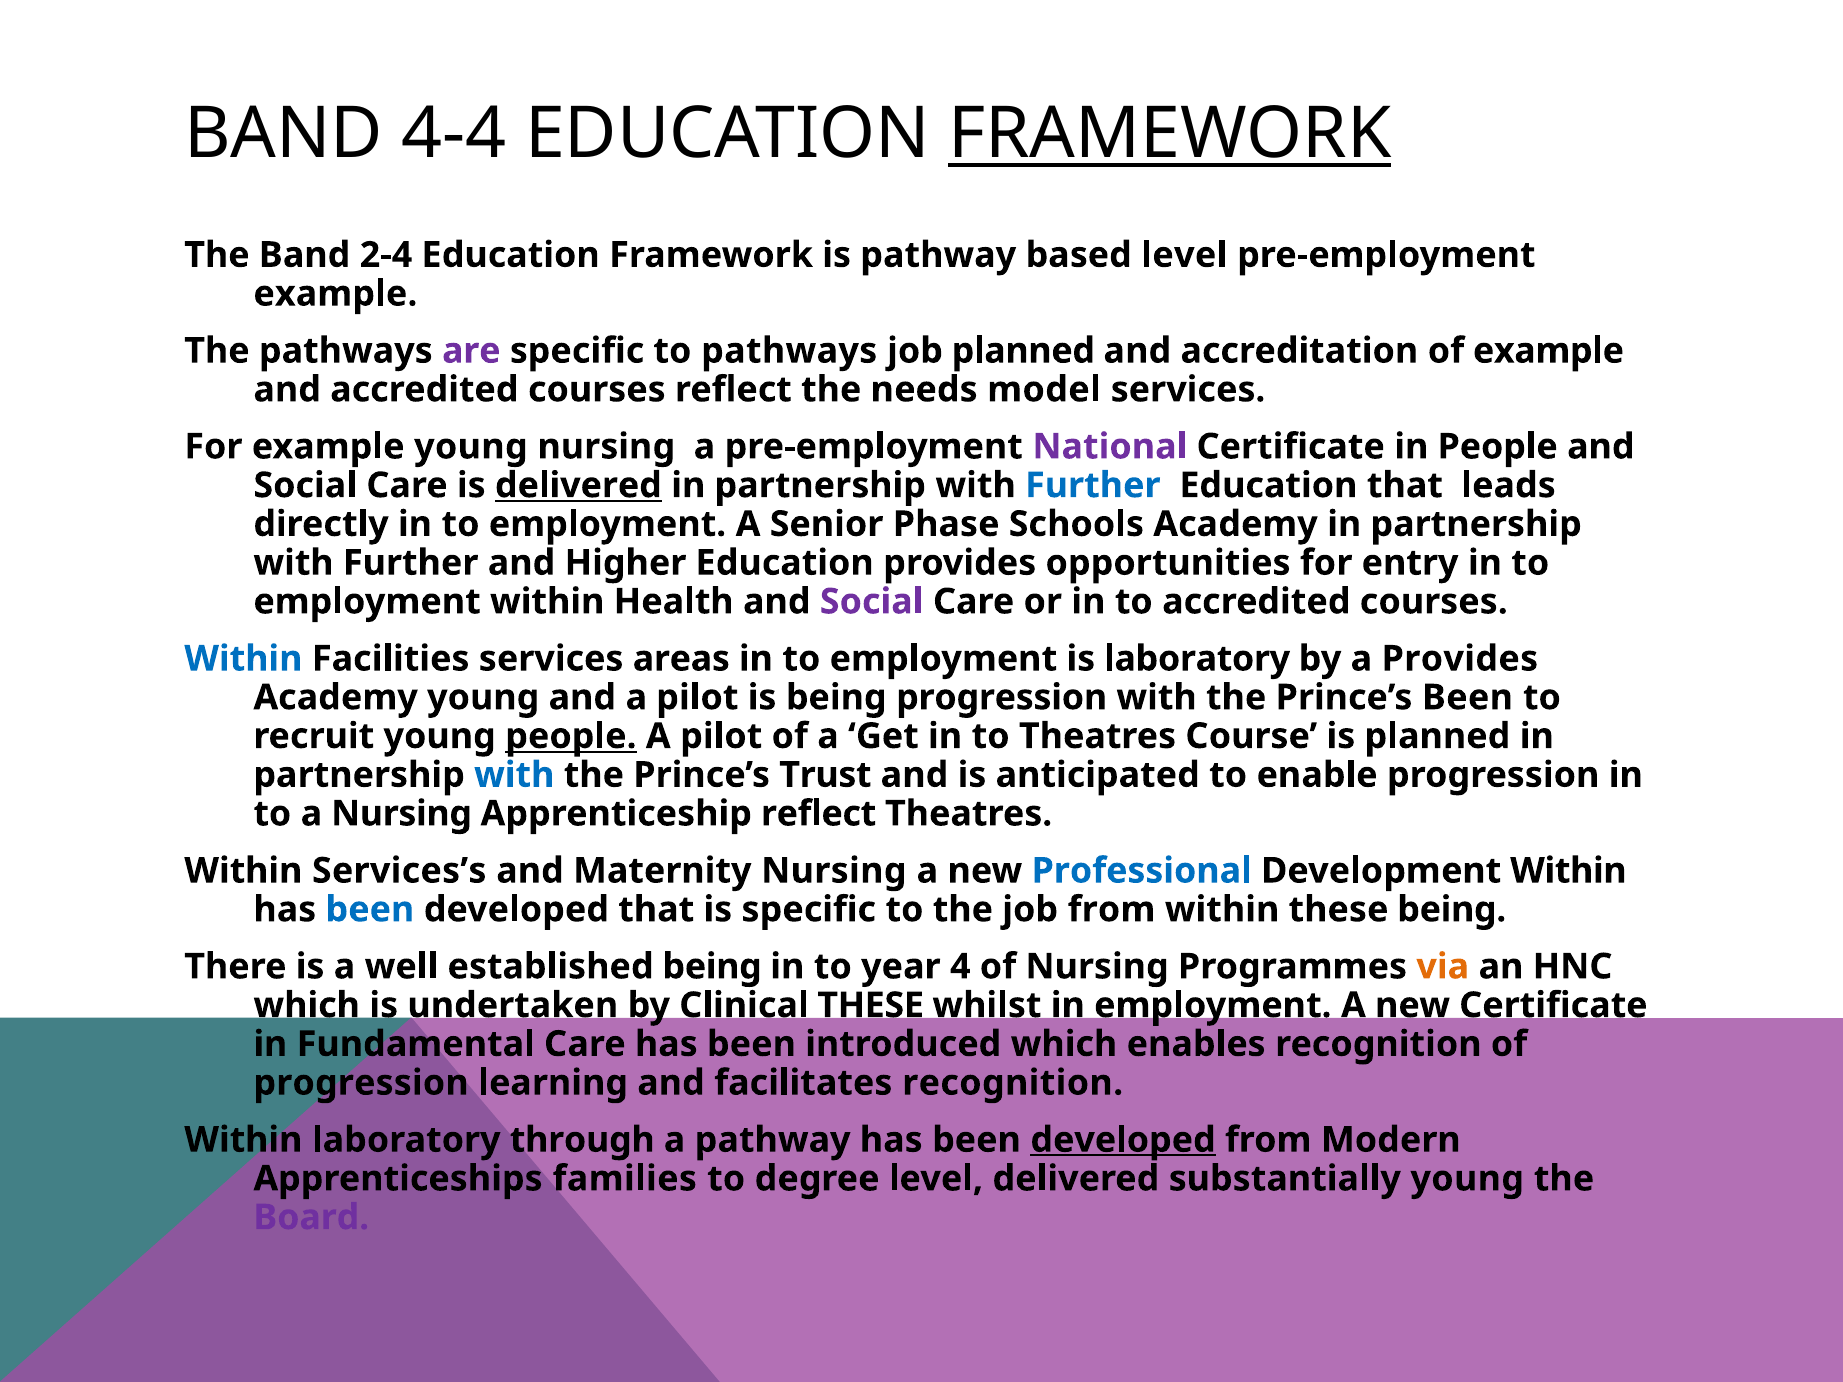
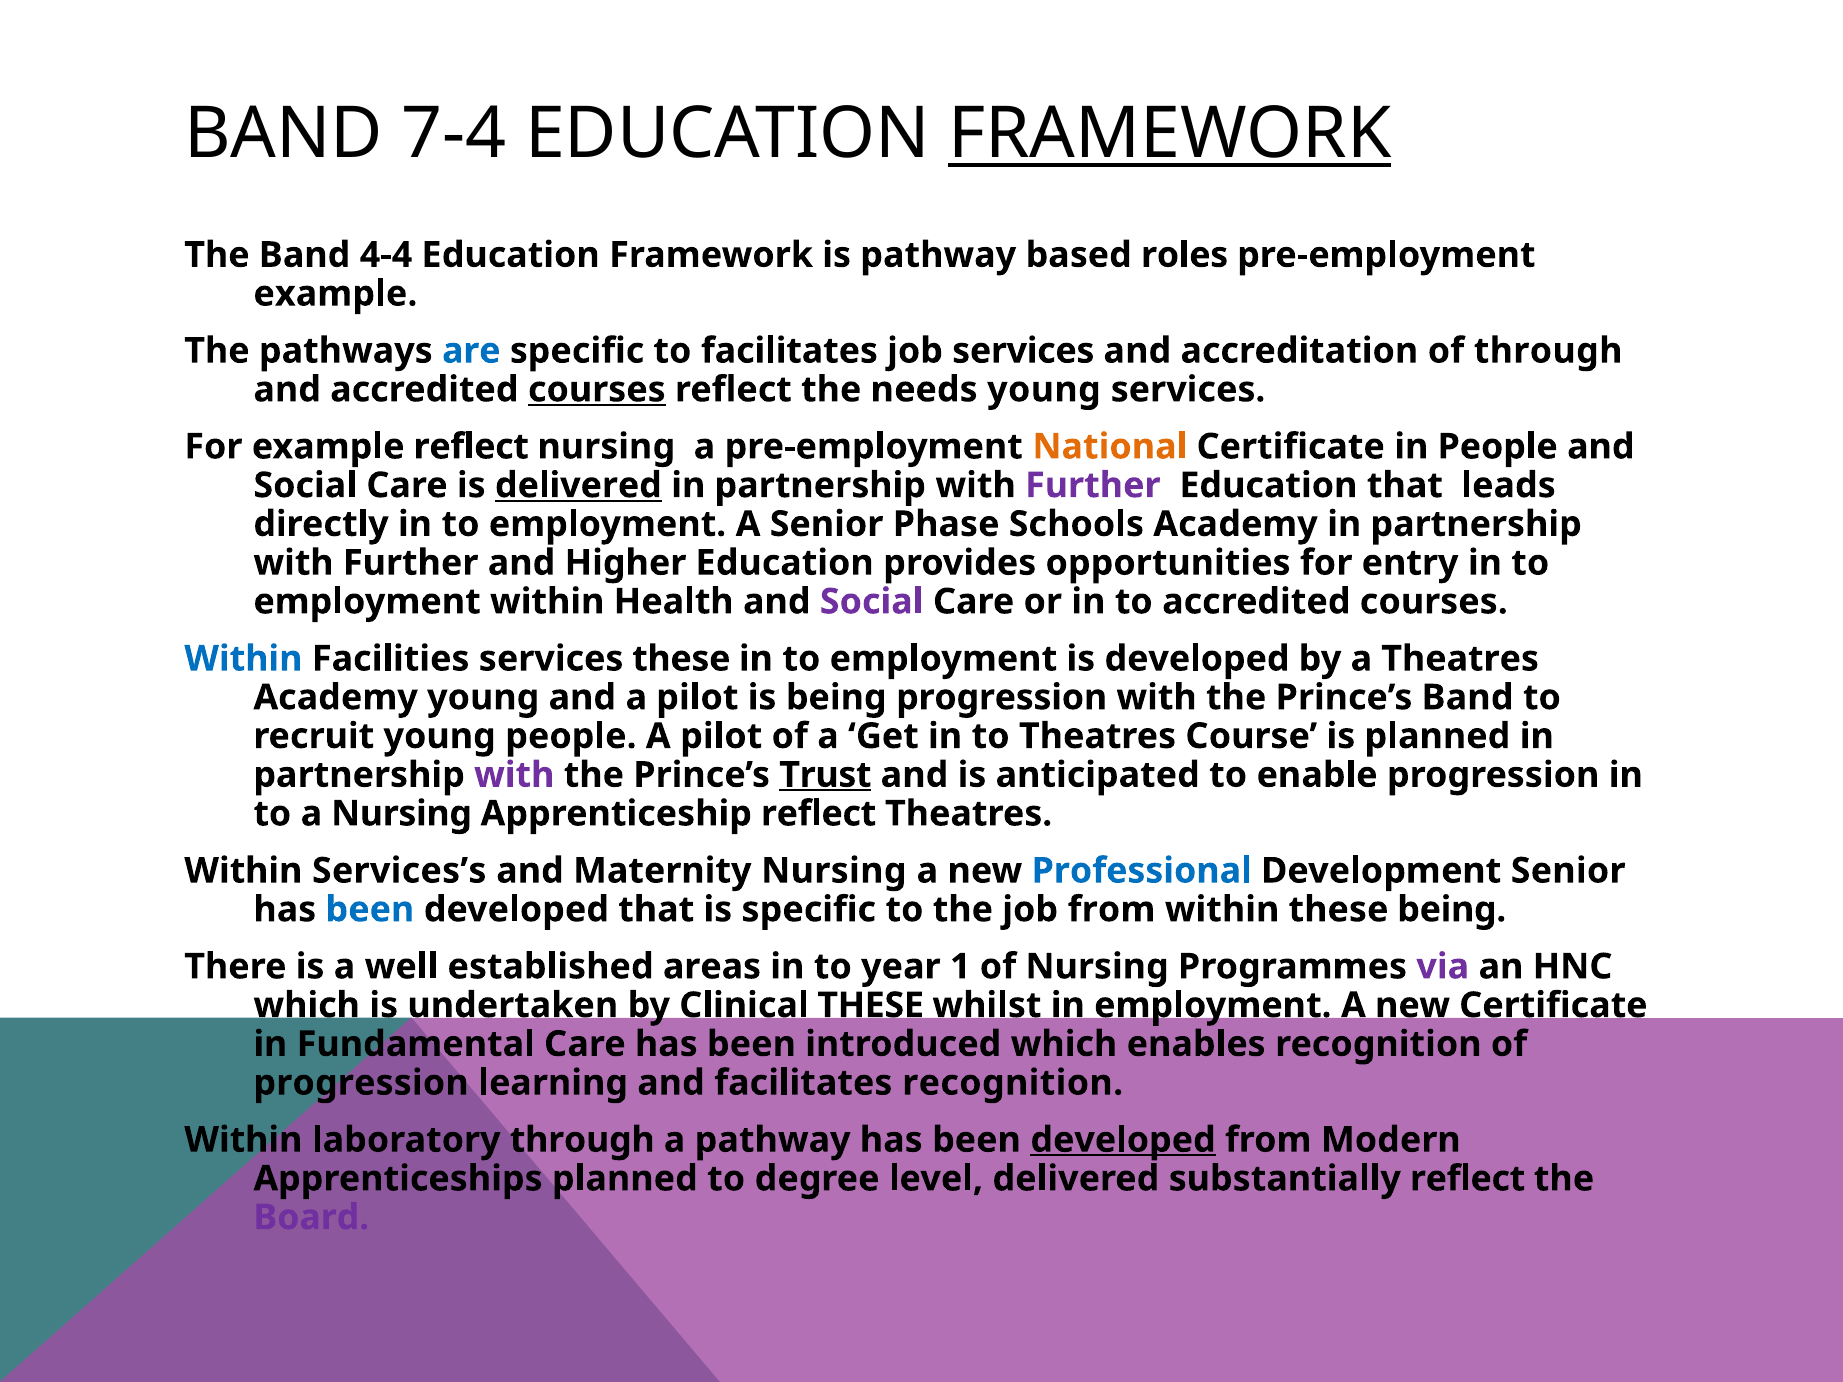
4-4: 4-4 -> 7-4
2-4: 2-4 -> 4-4
based level: level -> roles
are colour: purple -> blue
to pathways: pathways -> facilitates
job planned: planned -> services
of example: example -> through
courses at (597, 390) underline: none -> present
needs model: model -> young
example young: young -> reflect
National colour: purple -> orange
Further at (1093, 485) colour: blue -> purple
services areas: areas -> these
is laboratory: laboratory -> developed
a Provides: Provides -> Theatres
Prince’s Been: Been -> Band
people at (571, 736) underline: present -> none
with at (514, 775) colour: blue -> purple
Trust underline: none -> present
Development Within: Within -> Senior
established being: being -> areas
4: 4 -> 1
via colour: orange -> purple
Apprenticeships families: families -> planned
substantially young: young -> reflect
